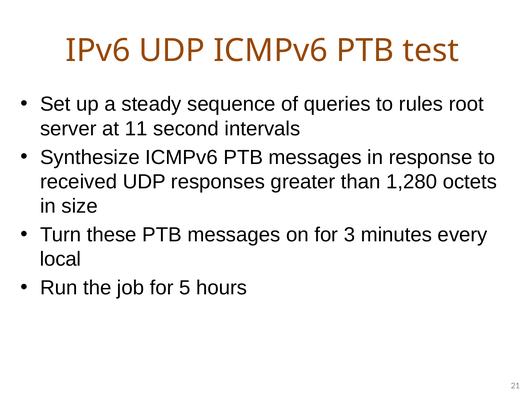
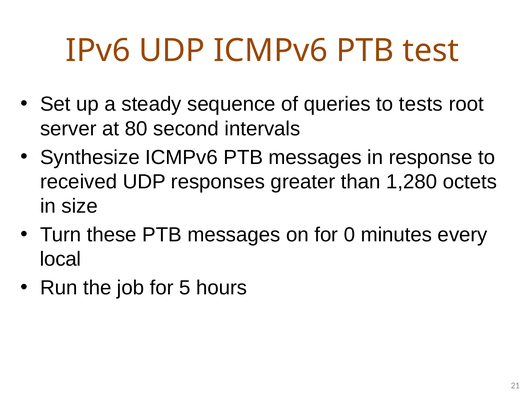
rules: rules -> tests
11: 11 -> 80
3: 3 -> 0
